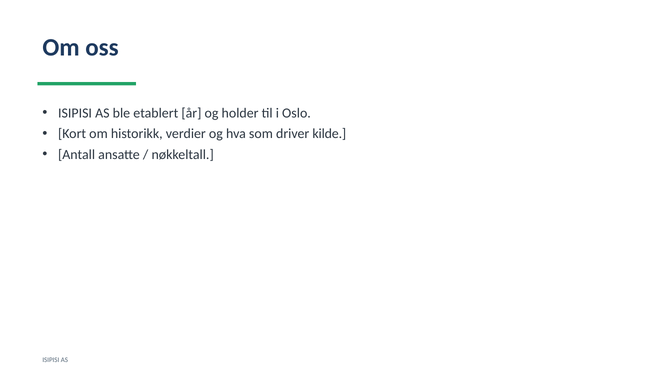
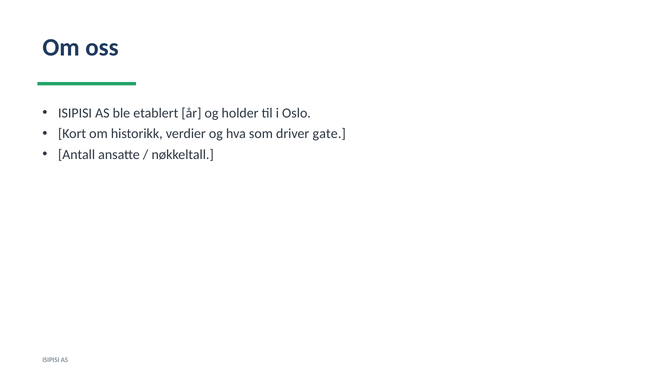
kilde: kilde -> gate
